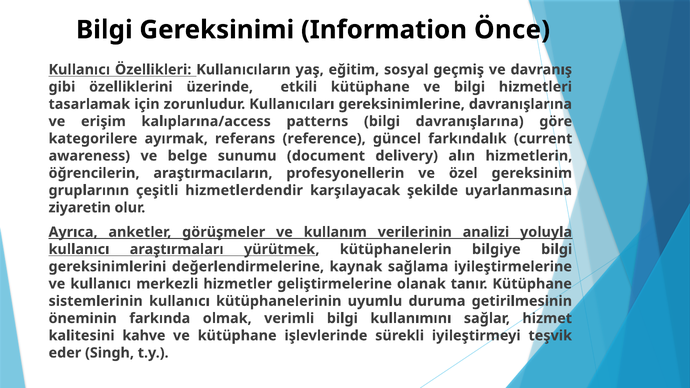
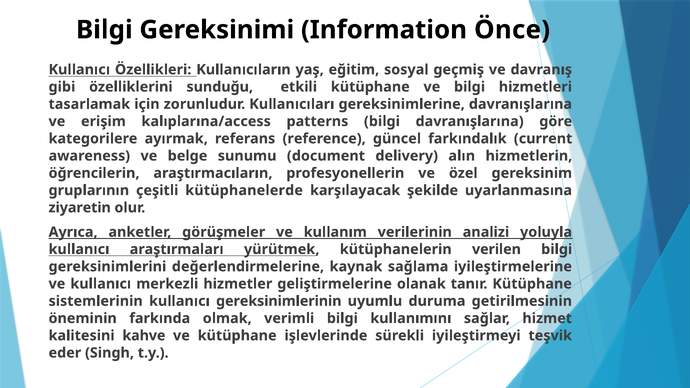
üzerinde: üzerinde -> sunduğu
hizmetlerdendir: hizmetlerdendir -> kütüphanelerde
bilgiye: bilgiye -> verilen
kütüphanelerinin: kütüphanelerinin -> gereksinimlerinin
